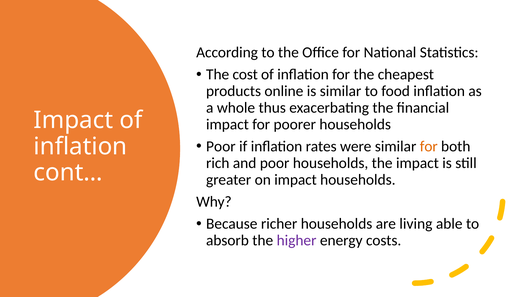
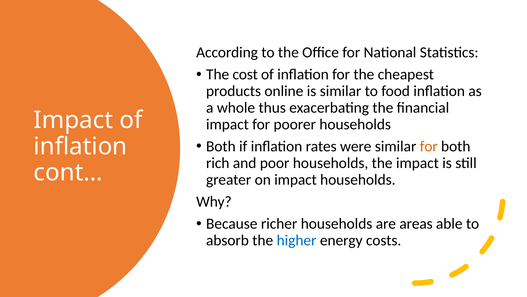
Poor at (221, 146): Poor -> Both
living: living -> areas
higher colour: purple -> blue
